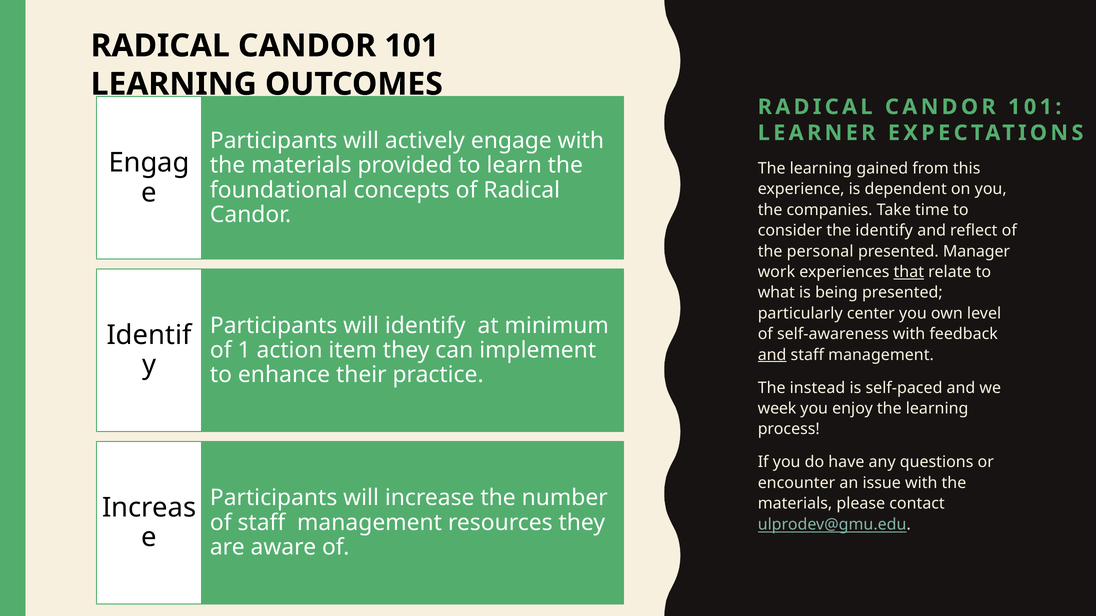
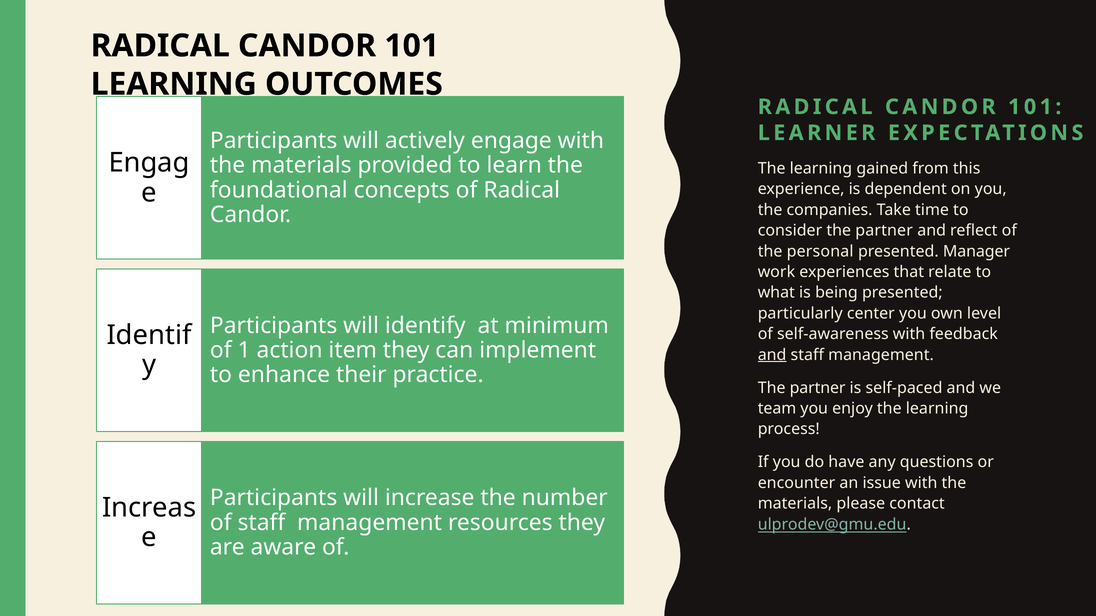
consider the identify: identify -> partner
that underline: present -> none
instead at (817, 388): instead -> partner
week: week -> team
